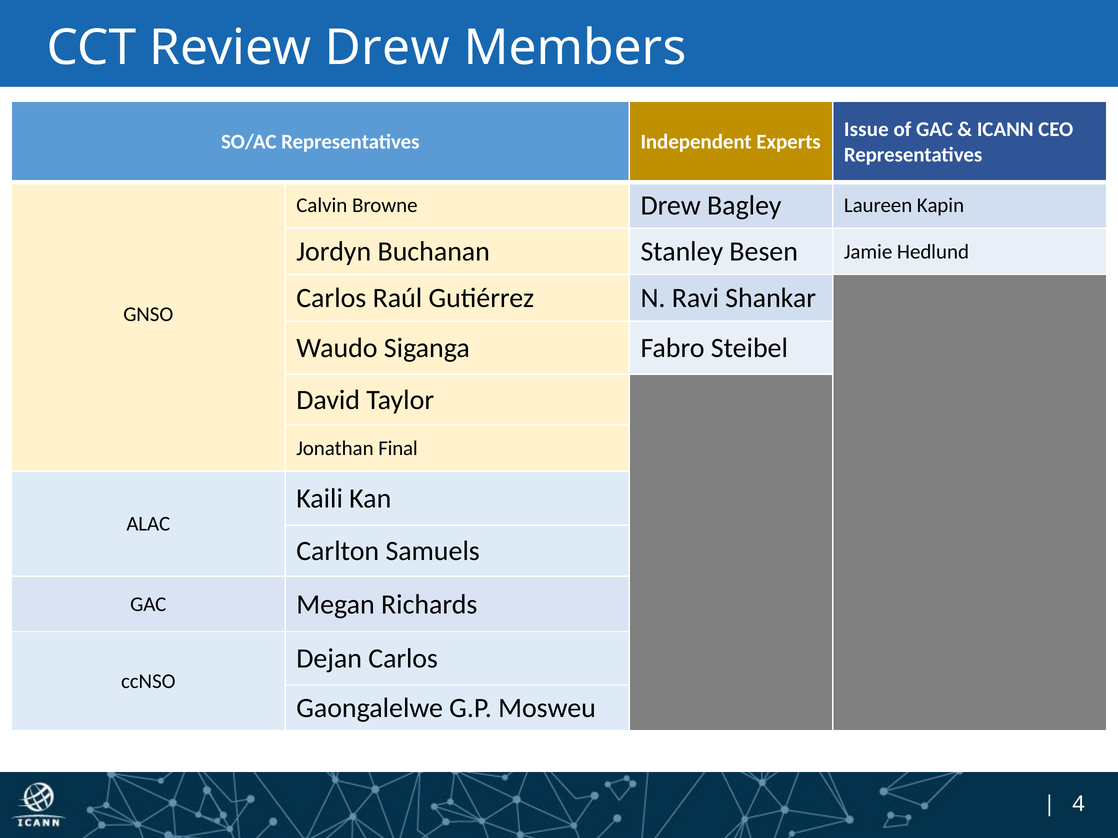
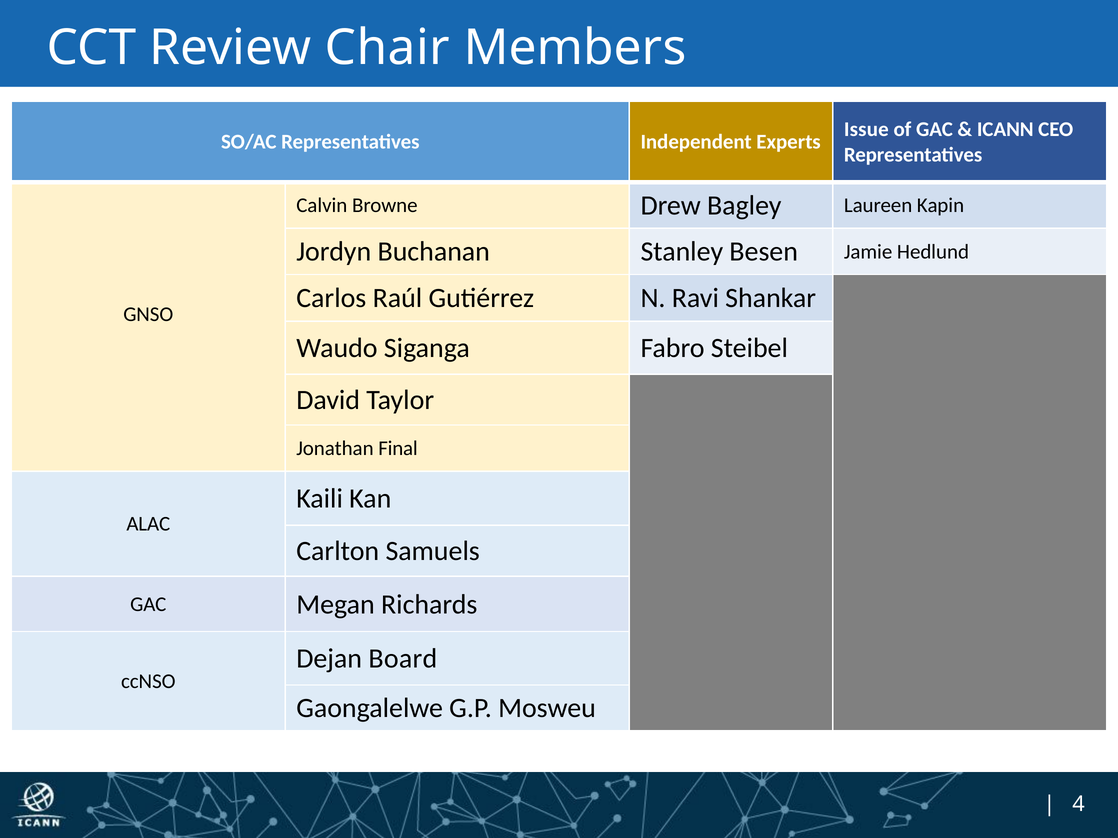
Review Drew: Drew -> Chair
Dejan Carlos: Carlos -> Board
